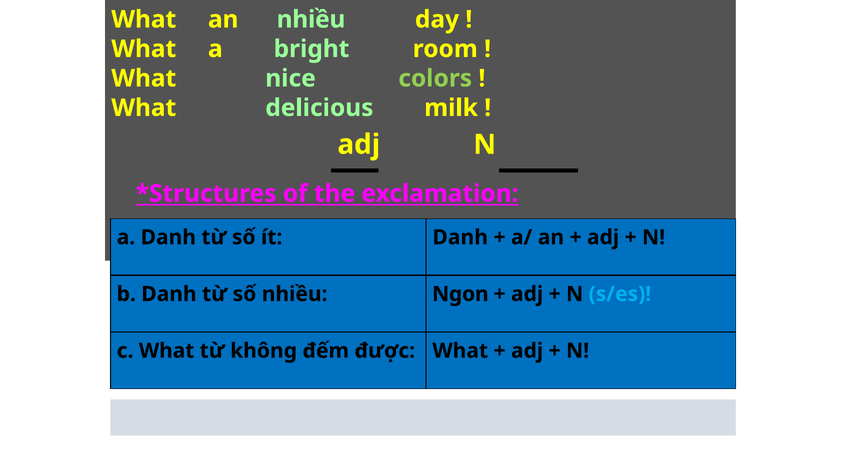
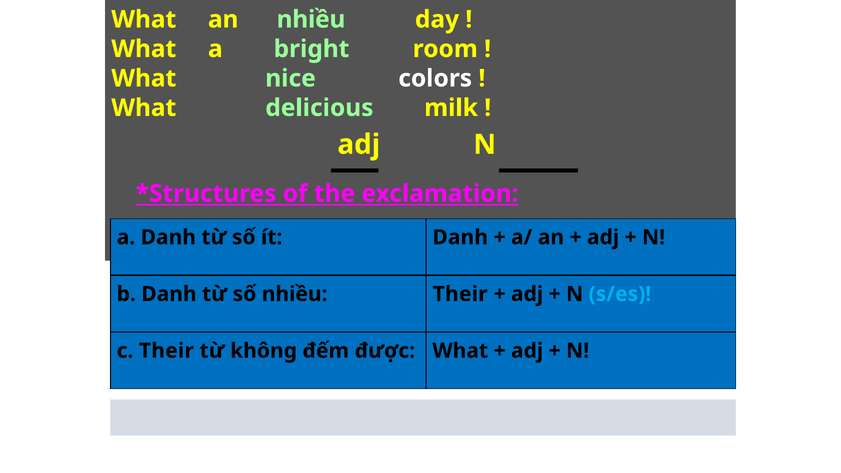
colors colour: light green -> white
nhiều Ngon: Ngon -> Their
c What: What -> Their
